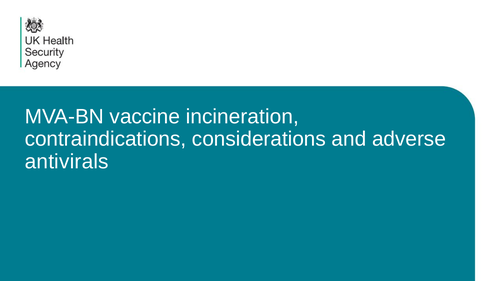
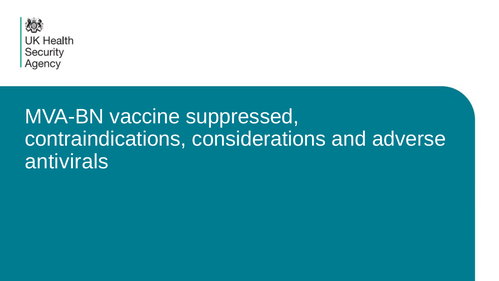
incineration: incineration -> suppressed
